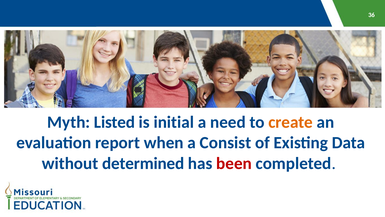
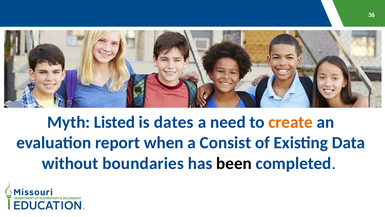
initial: initial -> dates
determined: determined -> boundaries
been colour: red -> black
